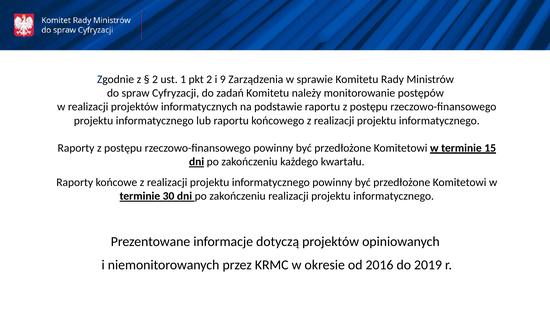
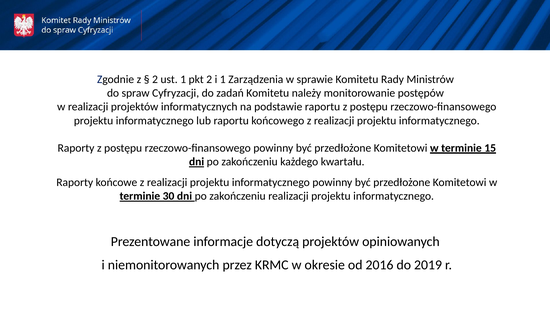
i 9: 9 -> 1
